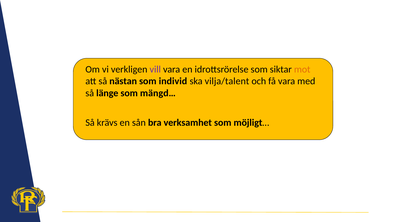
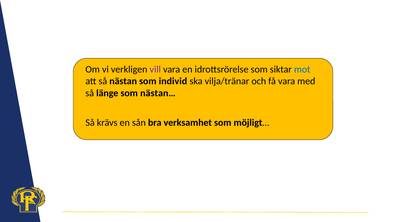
mot colour: orange -> blue
vilja/talent: vilja/talent -> vilja/tränar
mängd…: mängd… -> nästan…
